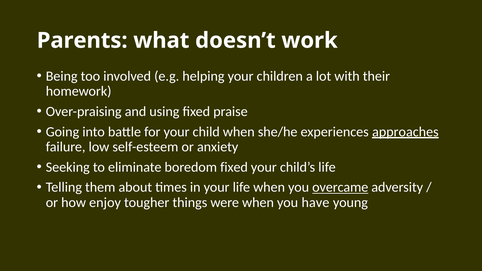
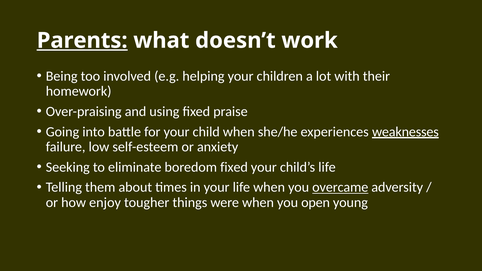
Parents underline: none -> present
approaches: approaches -> weaknesses
have: have -> open
